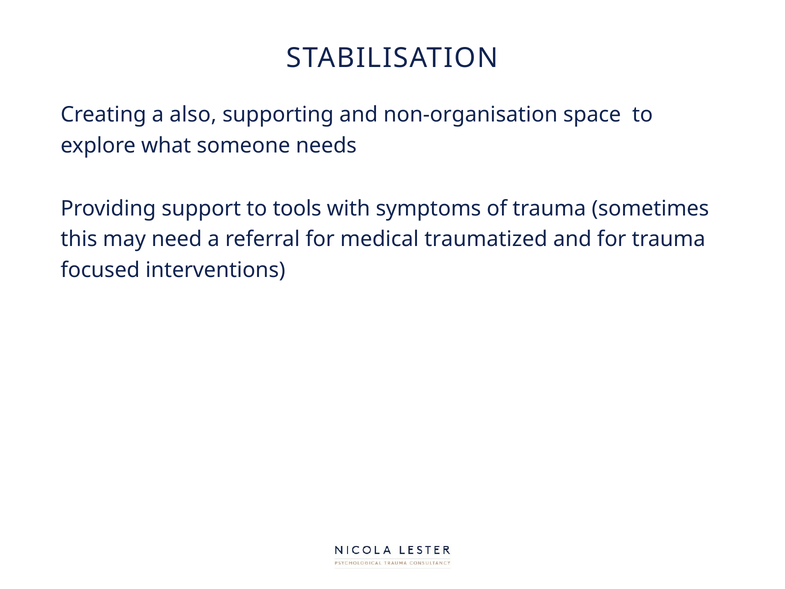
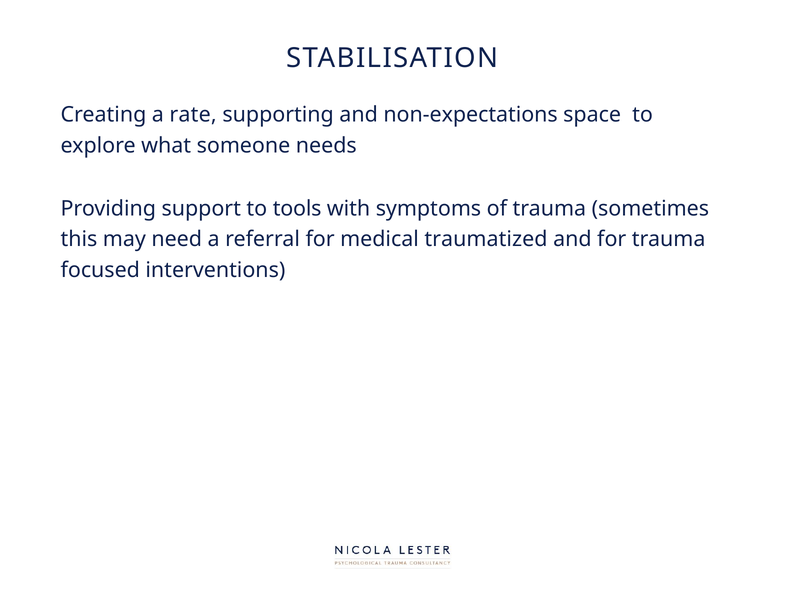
also: also -> rate
non-organisation: non-organisation -> non-expectations
